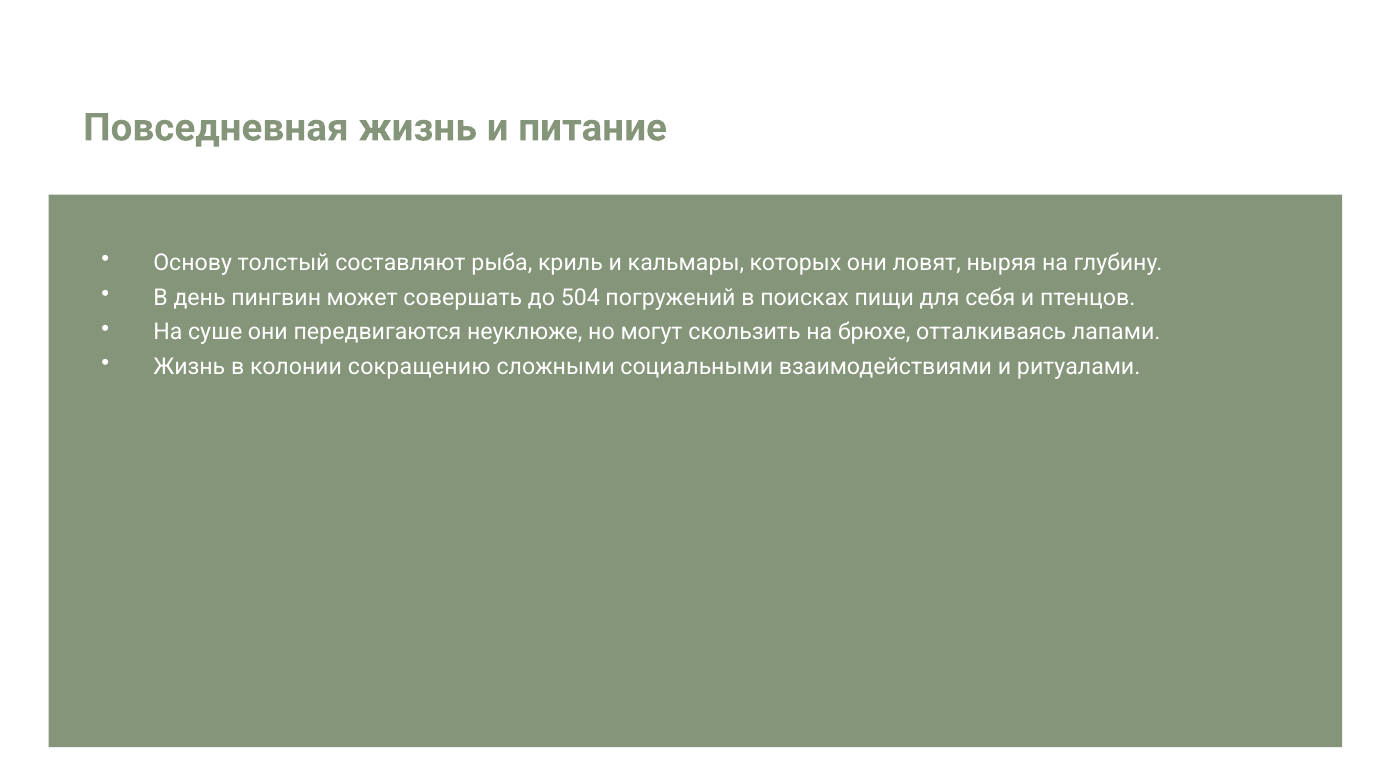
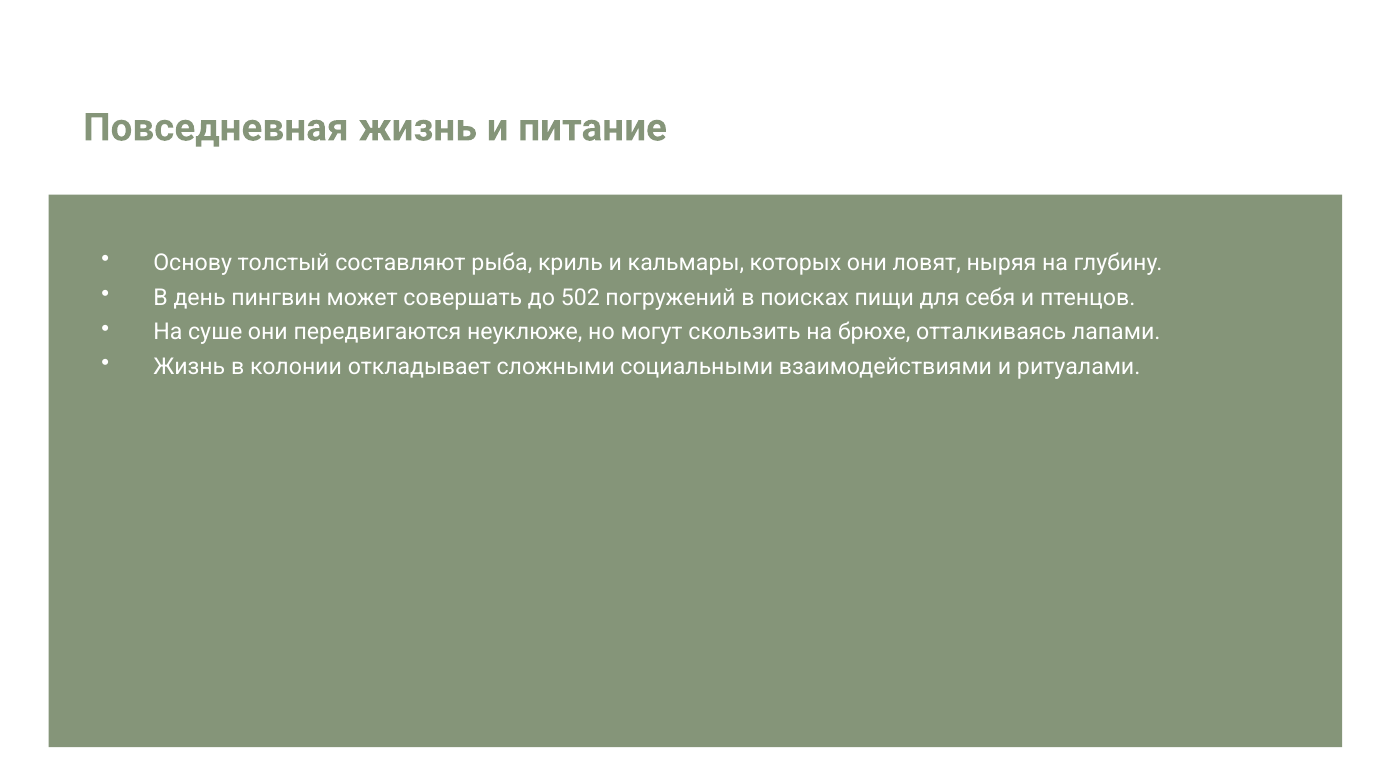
504: 504 -> 502
сокращению: сокращению -> откладывает
